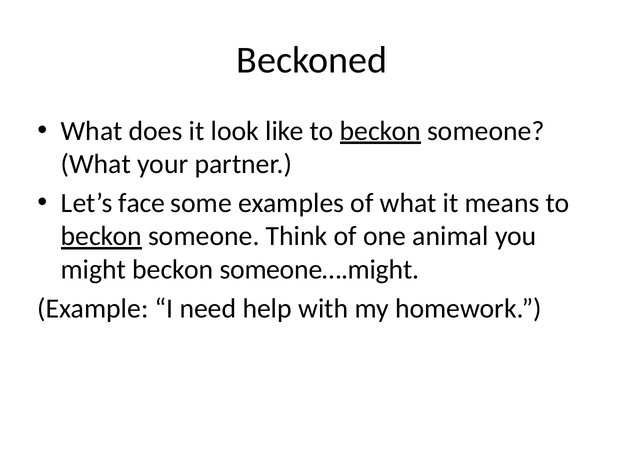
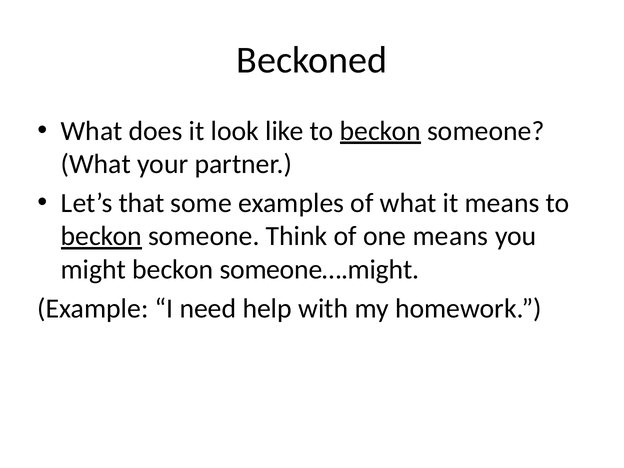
face: face -> that
one animal: animal -> means
